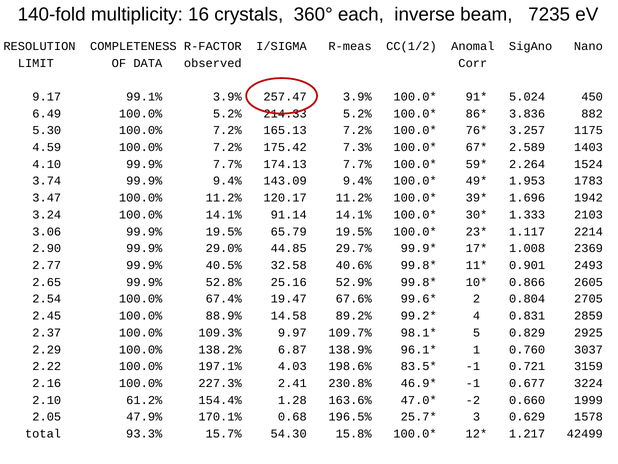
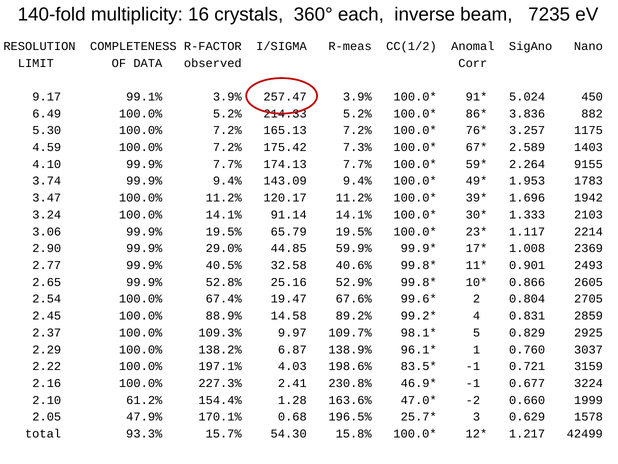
1524: 1524 -> 9155
29.7%: 29.7% -> 59.9%
